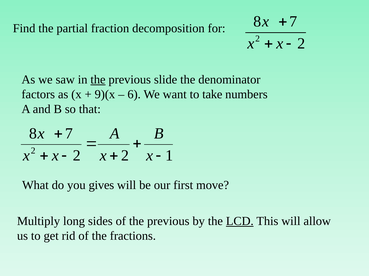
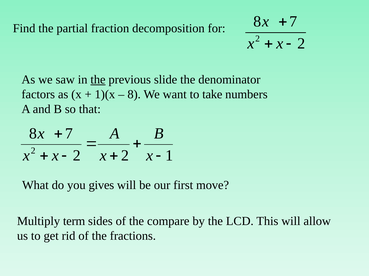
9)(x: 9)(x -> 1)(x
6 at (134, 95): 6 -> 8
long: long -> term
of the previous: previous -> compare
LCD underline: present -> none
